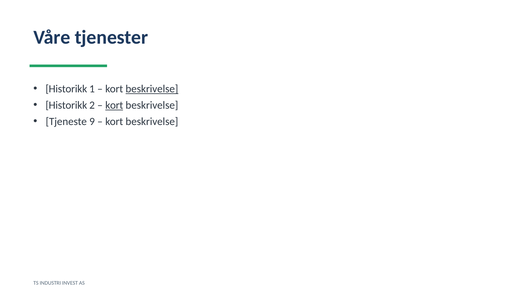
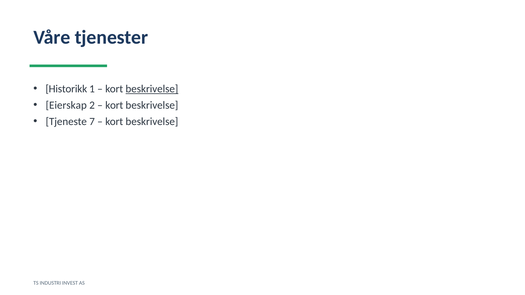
Historikk at (66, 105): Historikk -> Eierskap
kort at (114, 105) underline: present -> none
9: 9 -> 7
